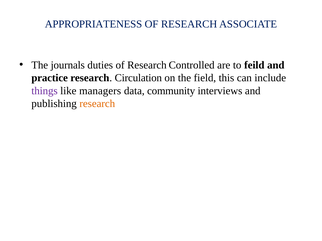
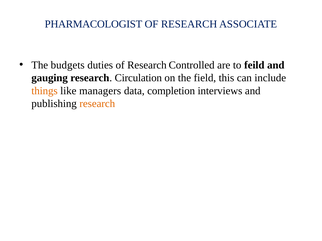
APPROPRIATENESS: APPROPRIATENESS -> PHARMACOLOGIST
journals: journals -> budgets
practice: practice -> gauging
things colour: purple -> orange
community: community -> completion
